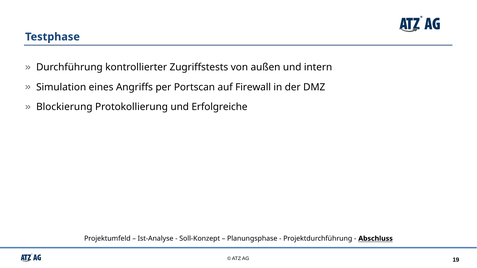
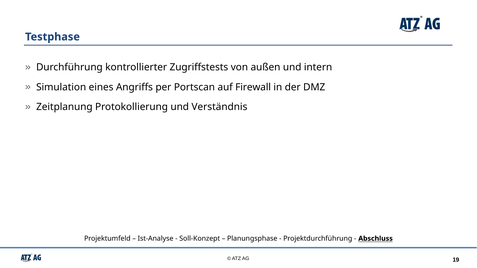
Blockierung: Blockierung -> Zeitplanung
Erfolgreiche: Erfolgreiche -> Verständnis
